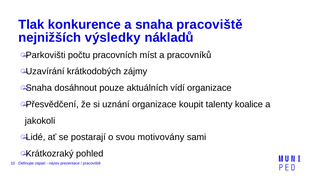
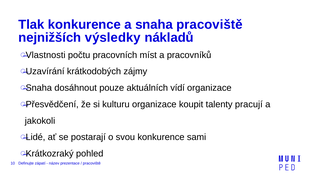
Parkovišti: Parkovišti -> Vlastnosti
uznání: uznání -> kulturu
koalice: koalice -> pracují
svou motivovány: motivovány -> konkurence
